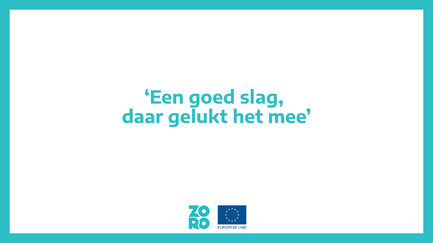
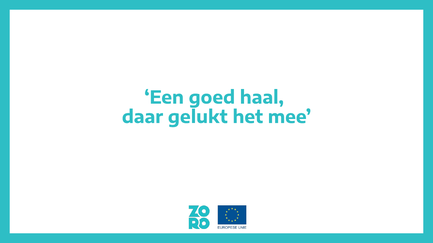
slag: slag -> haal
